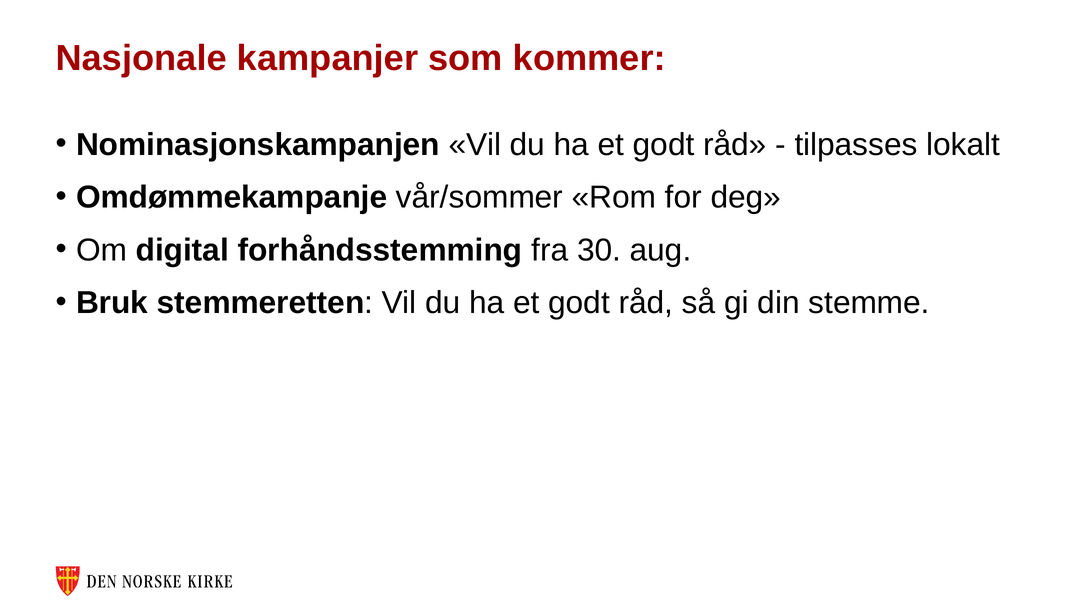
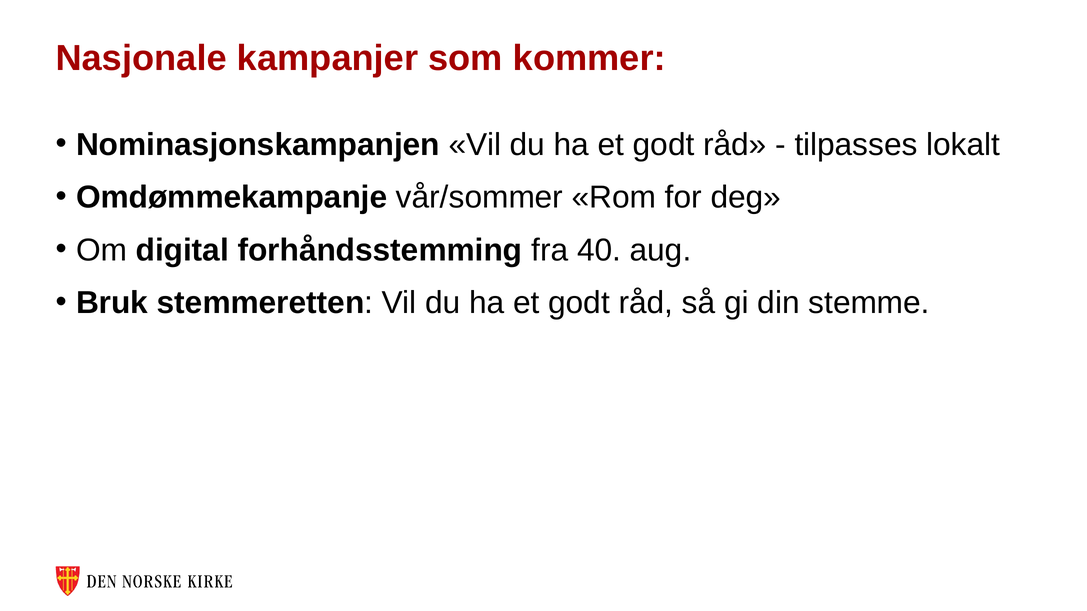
30: 30 -> 40
